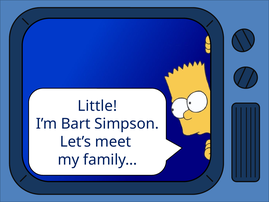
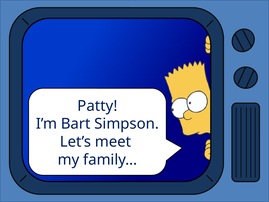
Little: Little -> Patty
